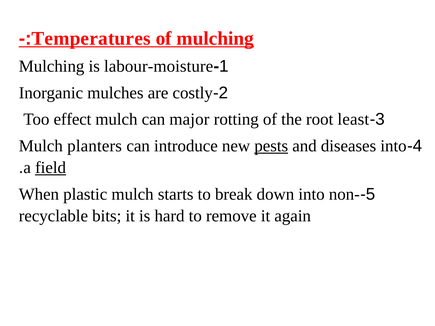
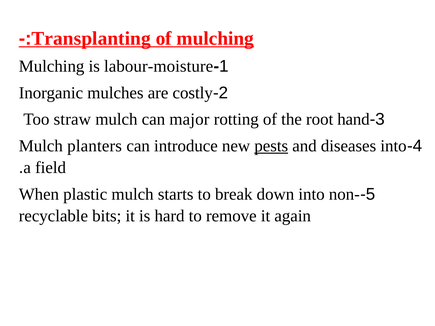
Temperatures: Temperatures -> Transplanting
effect: effect -> straw
least: least -> hand
field underline: present -> none
